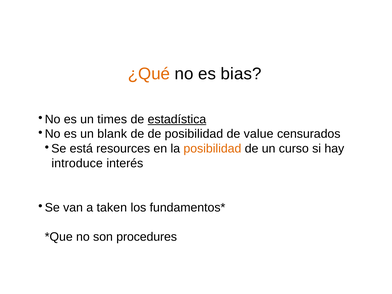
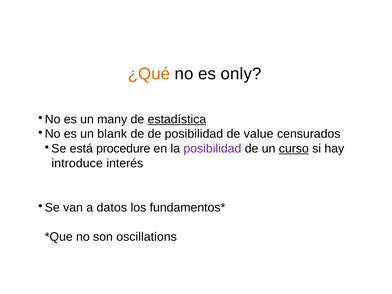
bias: bias -> only
times: times -> many
resources: resources -> procedure
posibilidad at (212, 149) colour: orange -> purple
curso underline: none -> present
taken: taken -> datos
procedures: procedures -> oscillations
